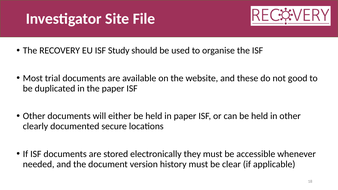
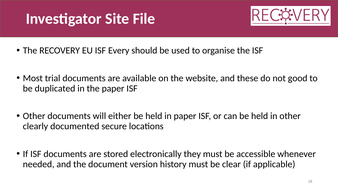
Study: Study -> Every
